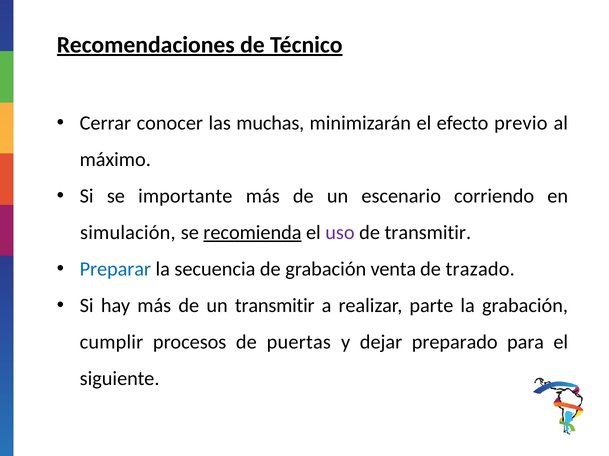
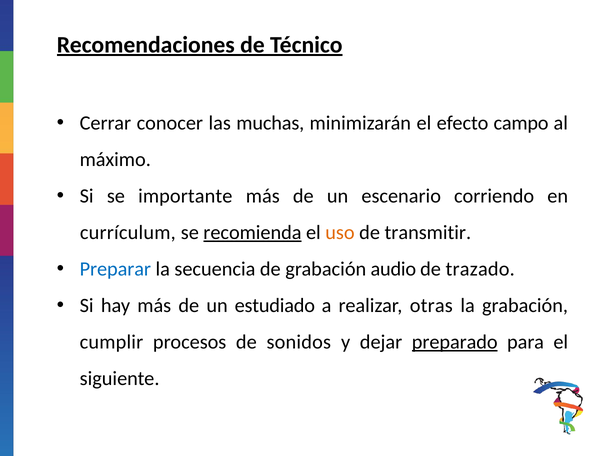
previo: previo -> campo
simulación: simulación -> currículum
uso colour: purple -> orange
venta: venta -> audio
un transmitir: transmitir -> estudiado
parte: parte -> otras
puertas: puertas -> sonidos
preparado underline: none -> present
